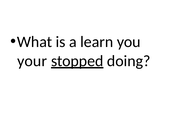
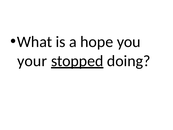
learn: learn -> hope
